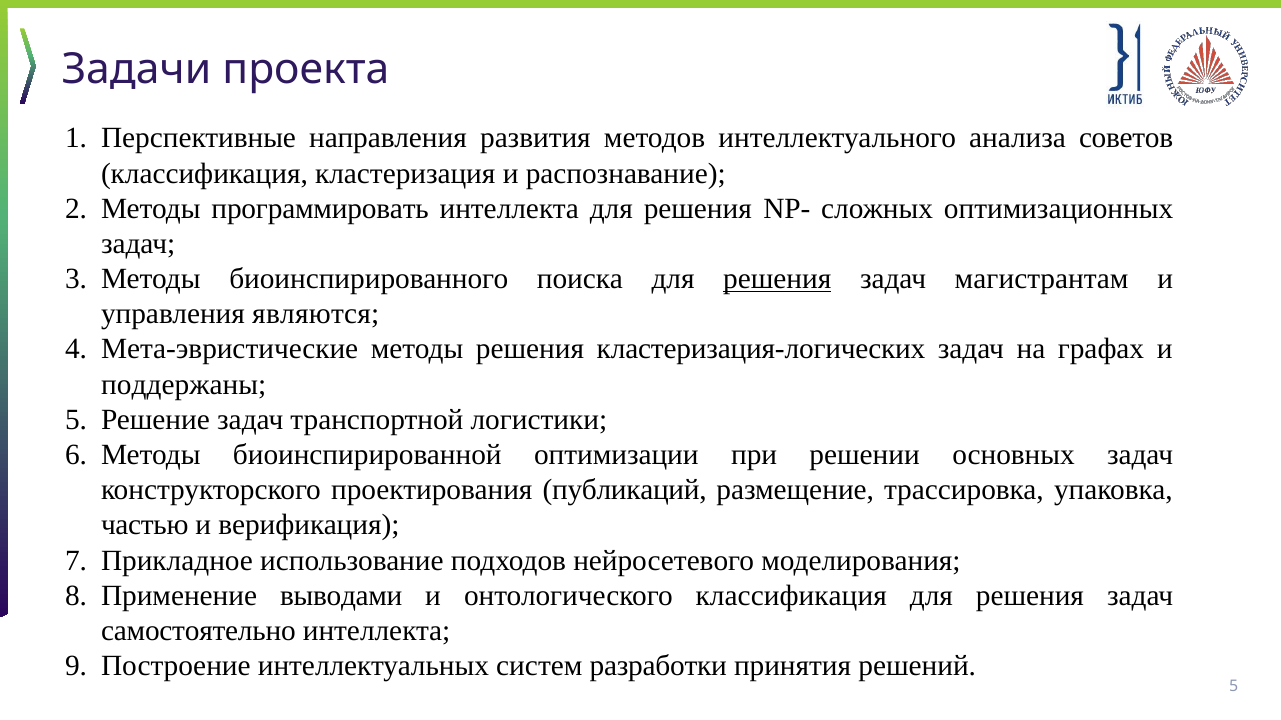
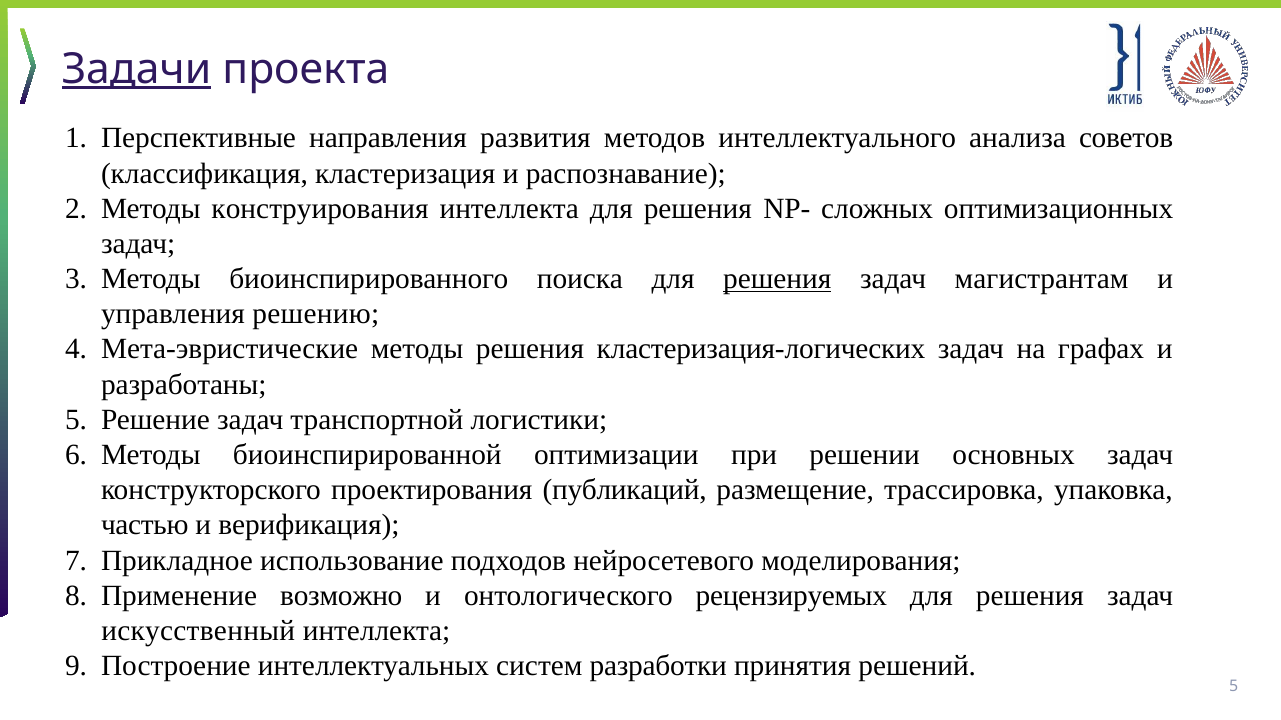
Задачи underline: none -> present
программировать: программировать -> конструирования
являются: являются -> решению
поддержаны: поддержаны -> разработаны
выводами: выводами -> возможно
онтологического классификация: классификация -> рецензируемых
самостоятельно: самостоятельно -> искусственный
